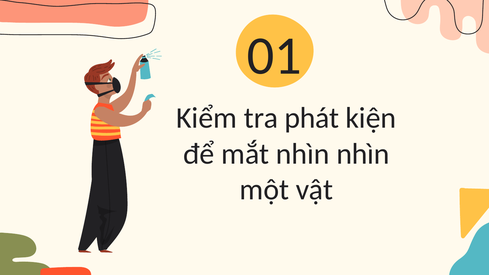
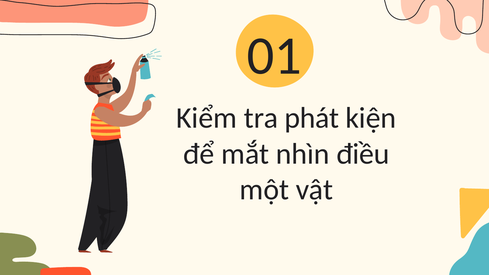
nhìn nhìn: nhìn -> điều
